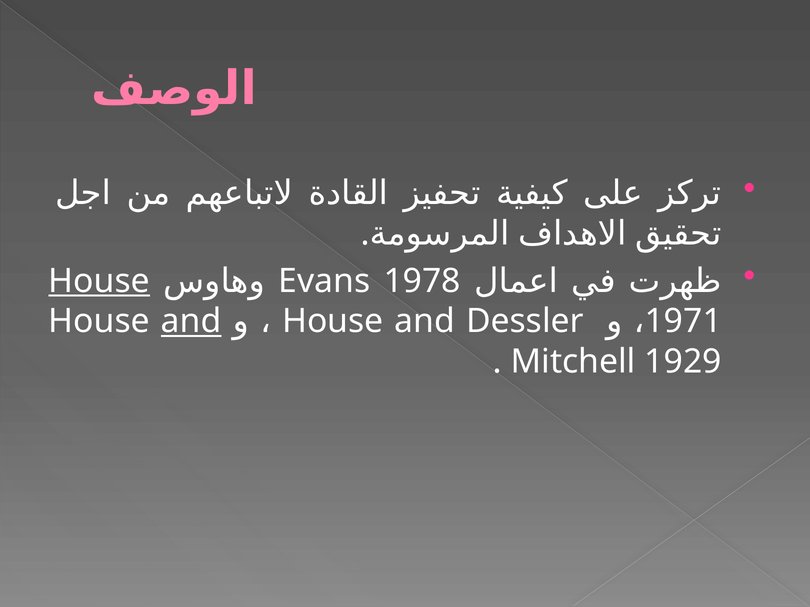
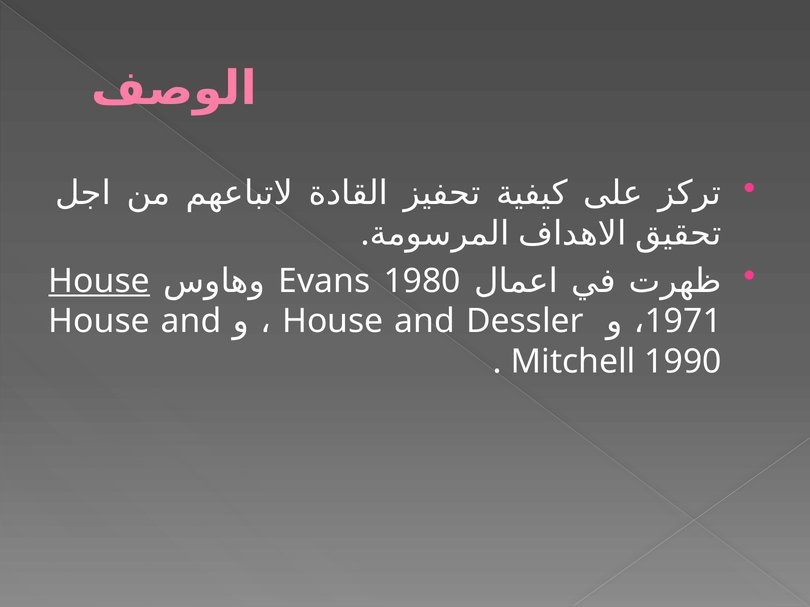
1978: 1978 -> 1980
and at (191, 322) underline: present -> none
1929: 1929 -> 1990
